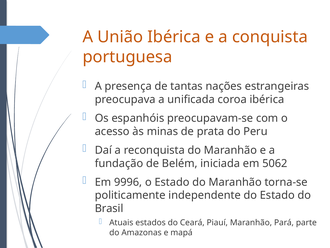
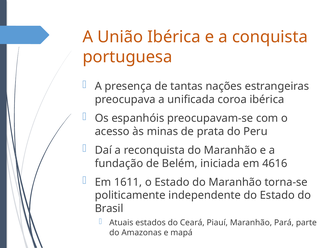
5062: 5062 -> 4616
9996: 9996 -> 1611
